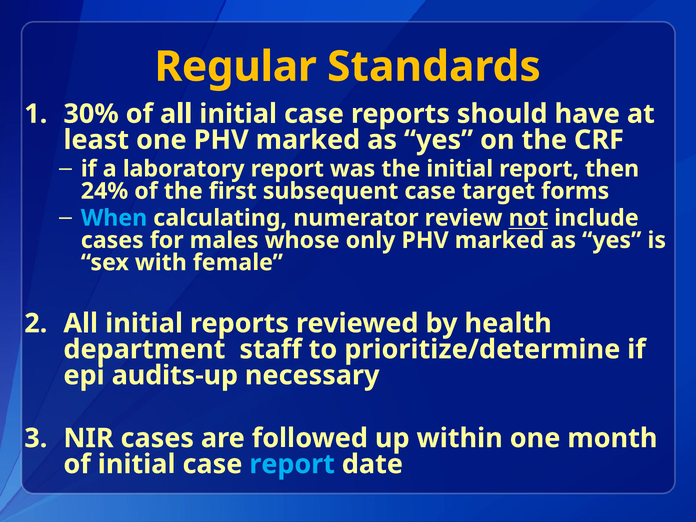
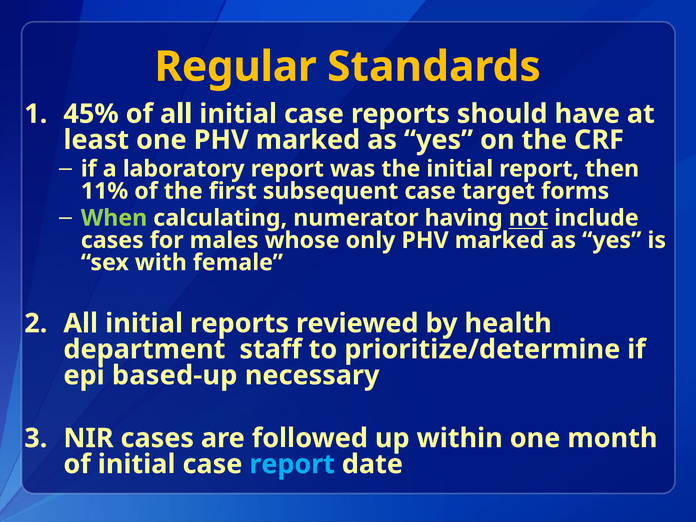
30%: 30% -> 45%
24%: 24% -> 11%
When colour: light blue -> light green
review: review -> having
audits-up: audits-up -> based-up
